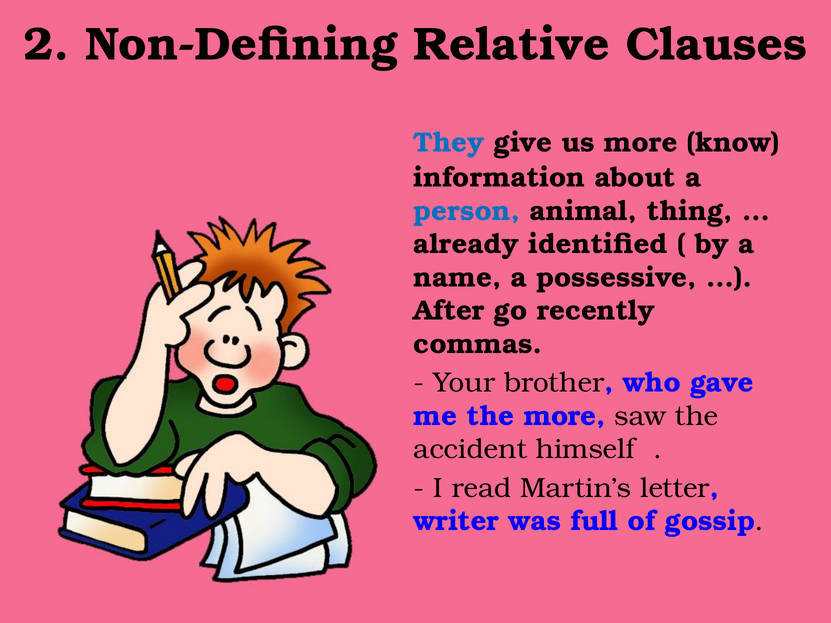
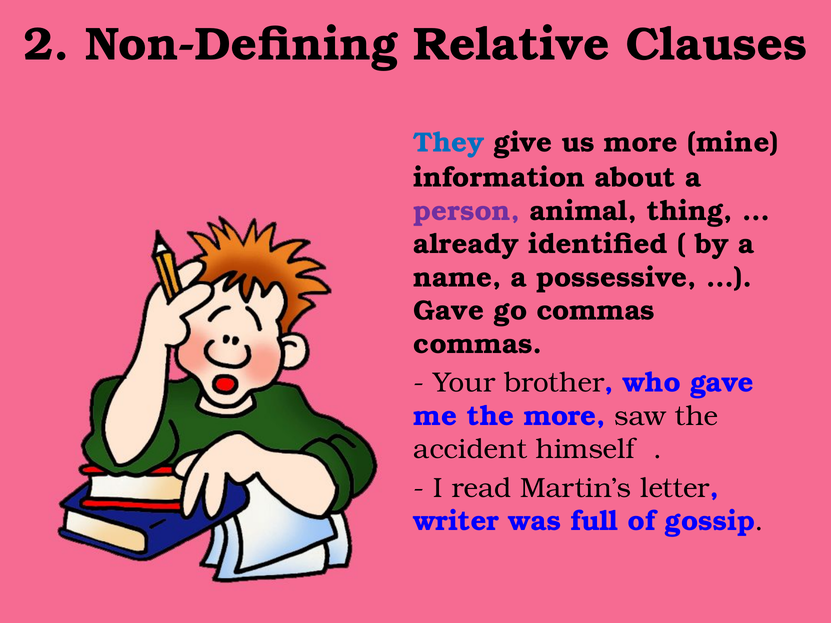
know: know -> mine
person colour: blue -> purple
After at (449, 311): After -> Gave
go recently: recently -> commas
